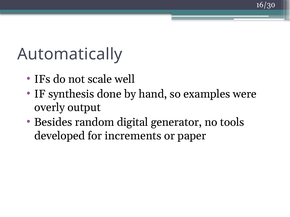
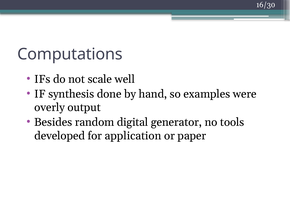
Automatically: Automatically -> Computations
increments: increments -> application
